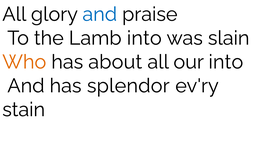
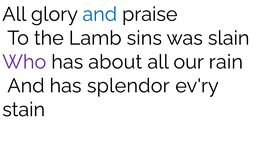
Lamb into: into -> sins
Who colour: orange -> purple
our into: into -> rain
